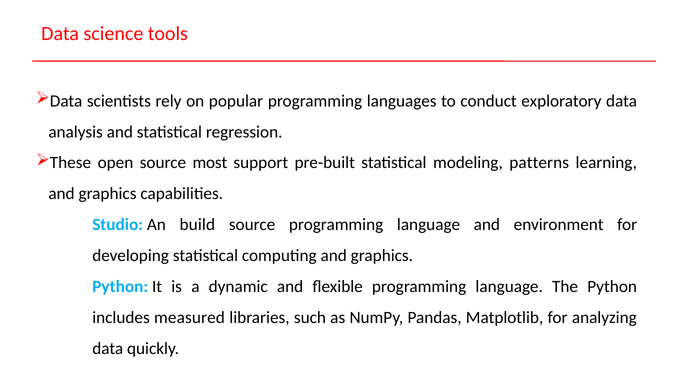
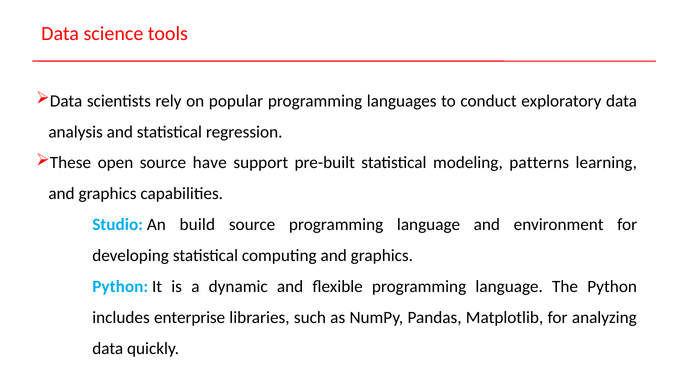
most: most -> have
measured: measured -> enterprise
